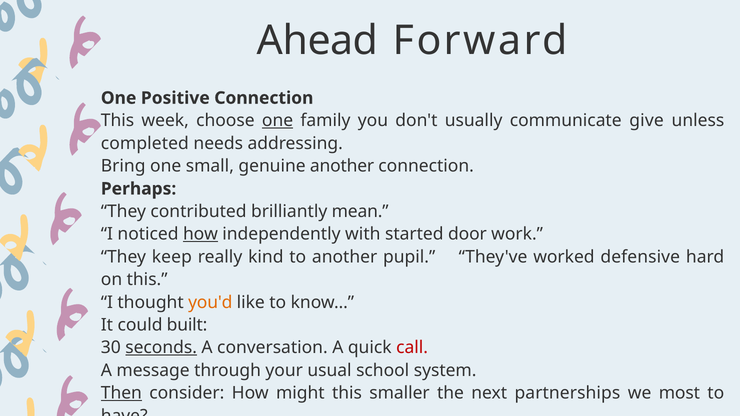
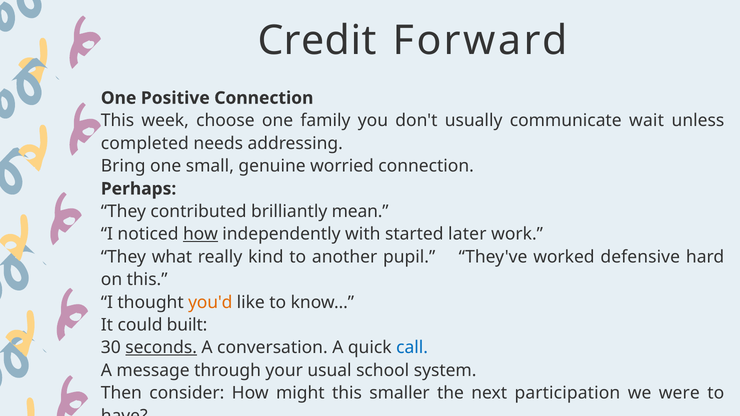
Ahead: Ahead -> Credit
one at (278, 121) underline: present -> none
give: give -> wait
genuine another: another -> worried
door: door -> later
keep: keep -> what
call colour: red -> blue
Then underline: present -> none
partnerships: partnerships -> participation
most: most -> were
